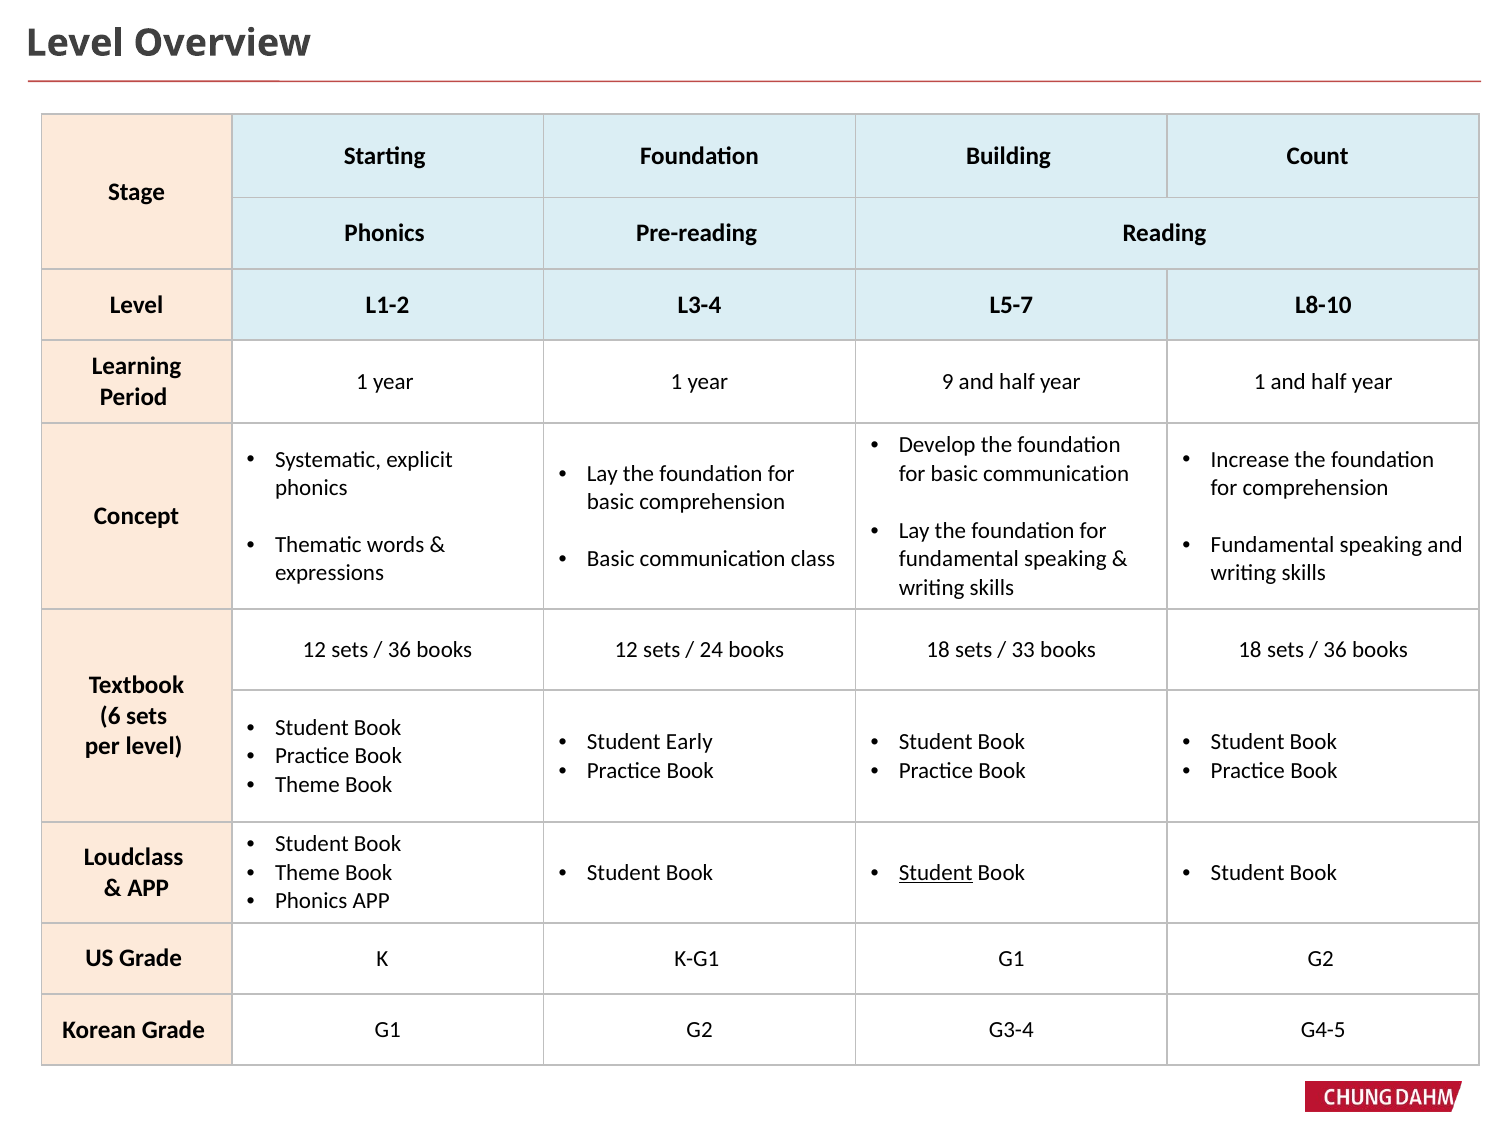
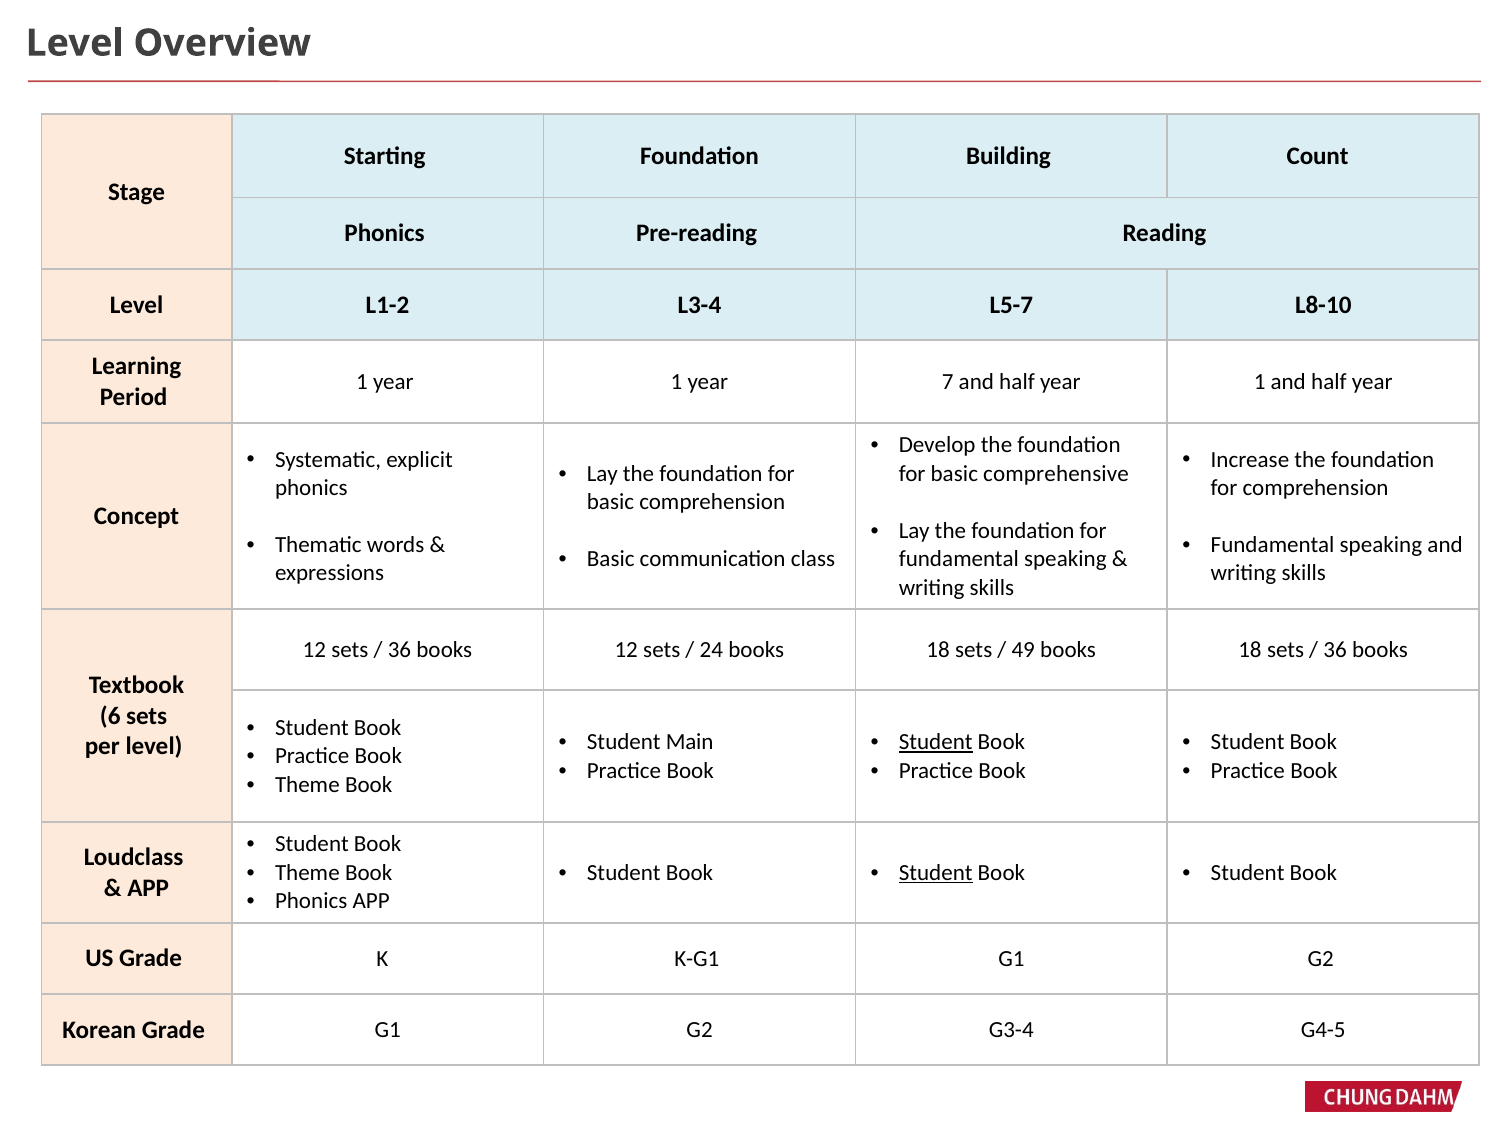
9: 9 -> 7
for basic communication: communication -> comprehensive
33: 33 -> 49
Early: Early -> Main
Student at (936, 742) underline: none -> present
